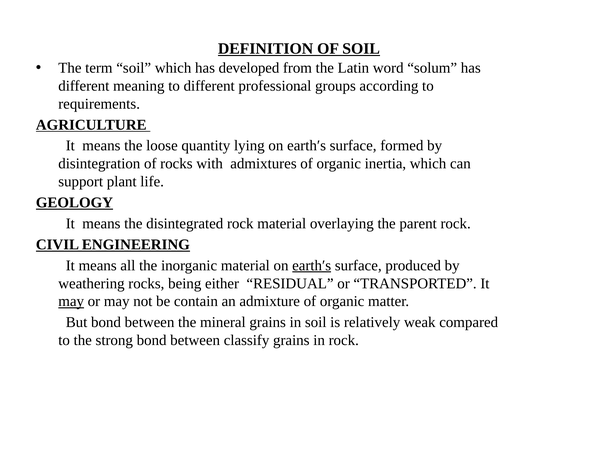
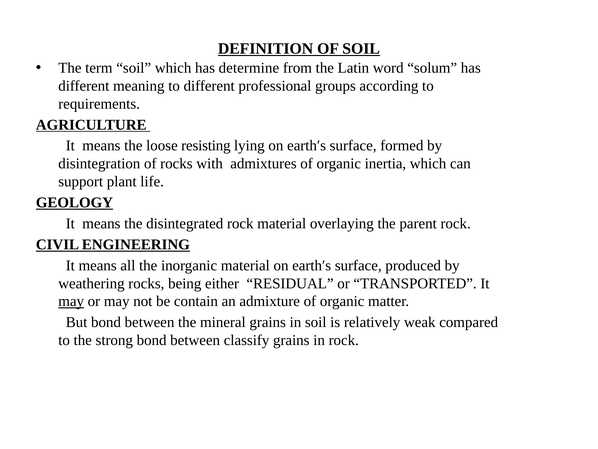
developed: developed -> determine
quantity: quantity -> resisting
earth′s at (312, 265) underline: present -> none
